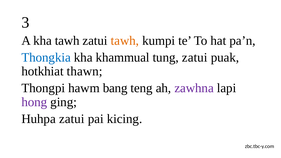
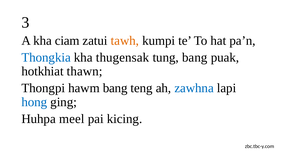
kha tawh: tawh -> ciam
khammual: khammual -> thugensak
tung zatui: zatui -> bang
zawhna colour: purple -> blue
hong colour: purple -> blue
Huhpa zatui: zatui -> meel
